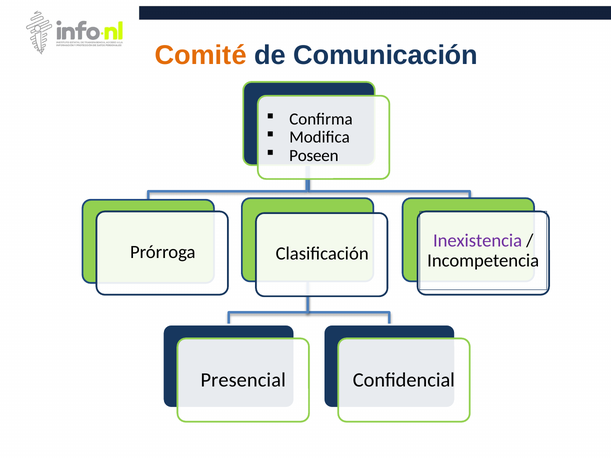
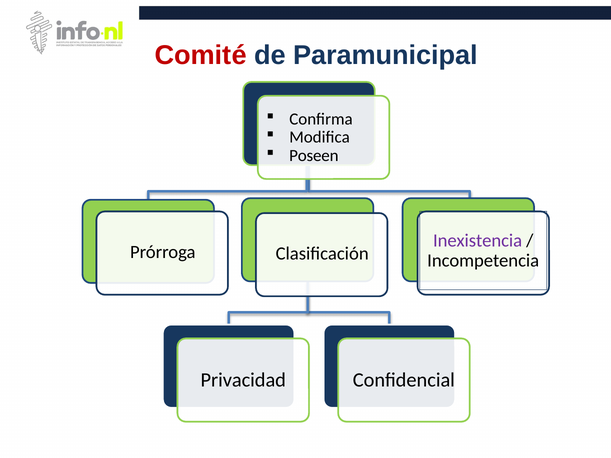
Comité colour: orange -> red
Comunicación: Comunicación -> Paramunicipal
Presencial: Presencial -> Privacidad
